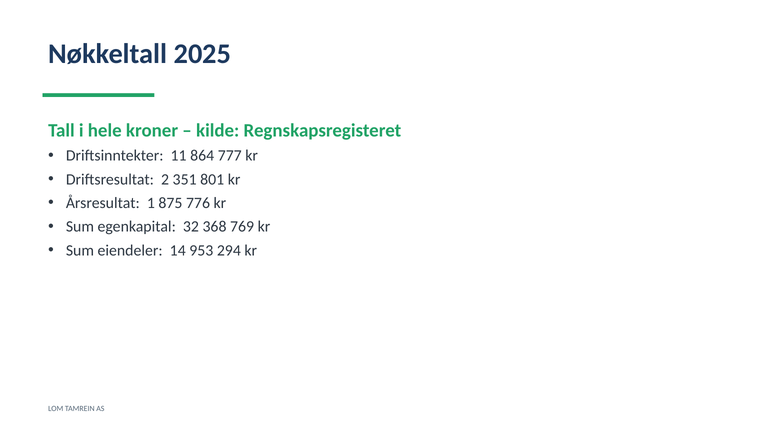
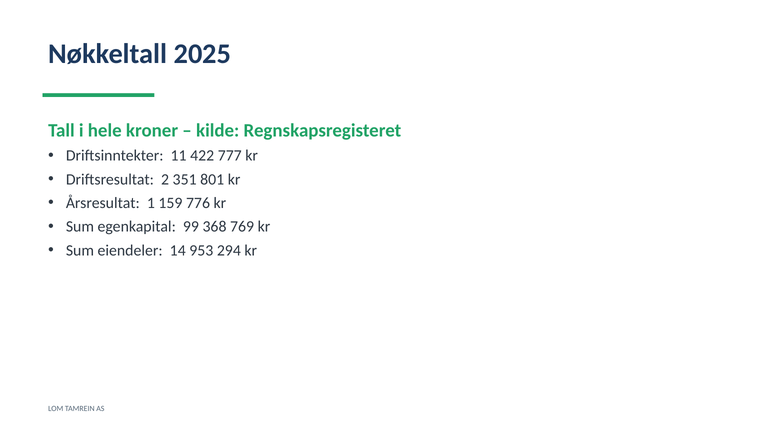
864: 864 -> 422
875: 875 -> 159
32: 32 -> 99
